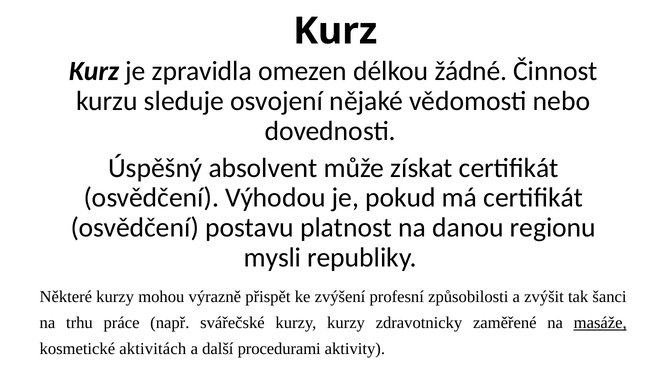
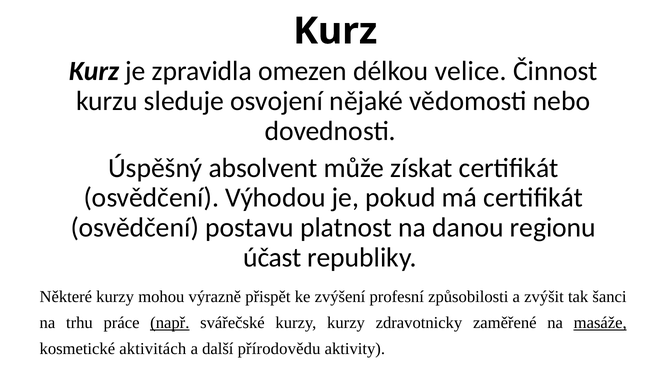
žádné: žádné -> velice
mysli: mysli -> účast
např underline: none -> present
procedurami: procedurami -> přírodovědu
